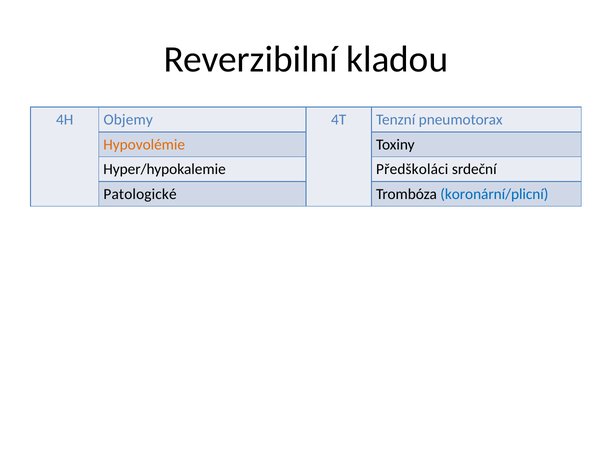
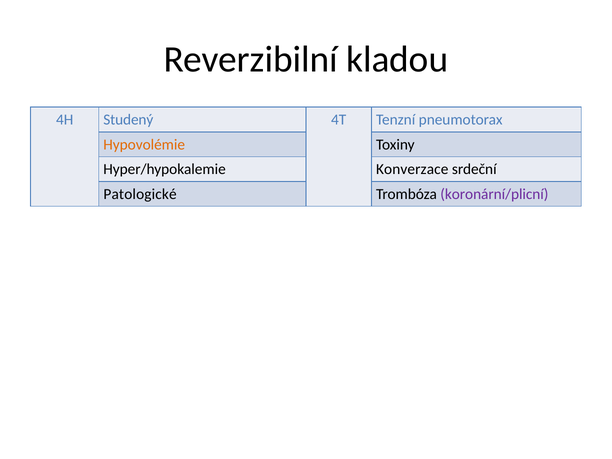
Objemy: Objemy -> Studený
Předškoláci: Předškoláci -> Konverzace
koronární/plicní colour: blue -> purple
